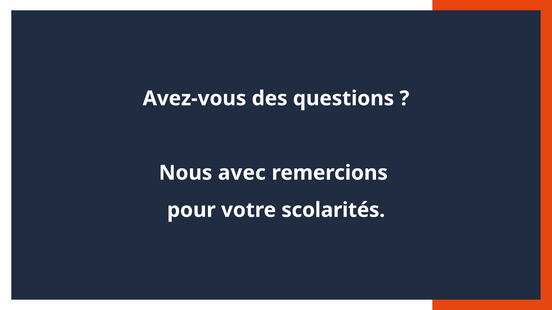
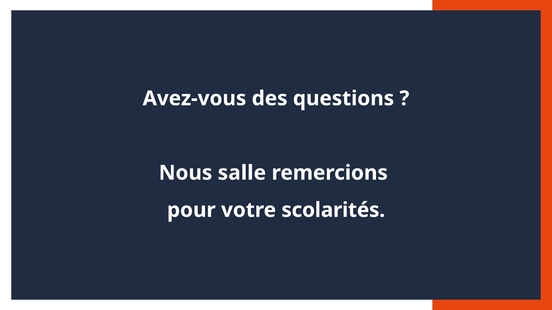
avec: avec -> salle
